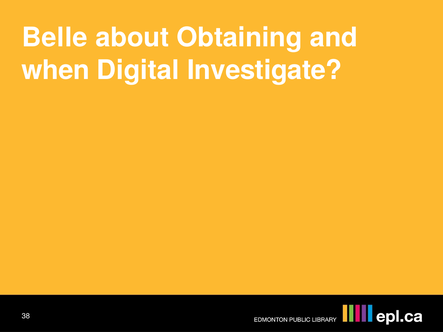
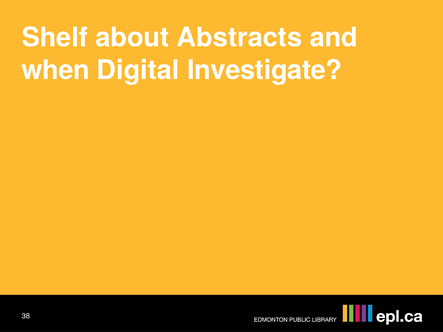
Belle: Belle -> Shelf
Obtaining: Obtaining -> Abstracts
